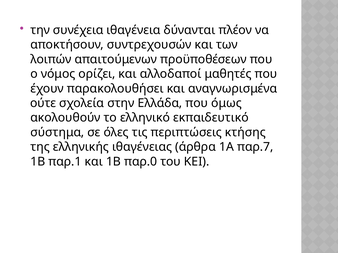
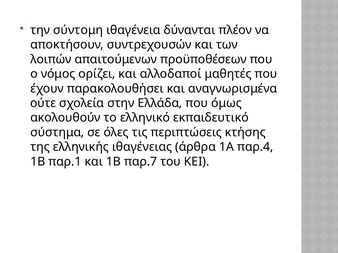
συνέχεια: συνέχεια -> σύντομη
παρ.7: παρ.7 -> παρ.4
παρ.0: παρ.0 -> παρ.7
